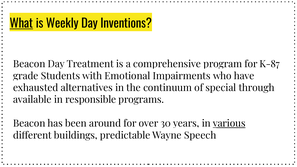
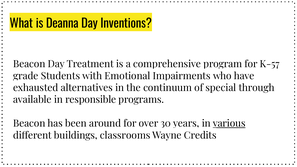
What underline: present -> none
Weekly: Weekly -> Deanna
K-87: K-87 -> K-57
predictable: predictable -> classrooms
Speech: Speech -> Credits
